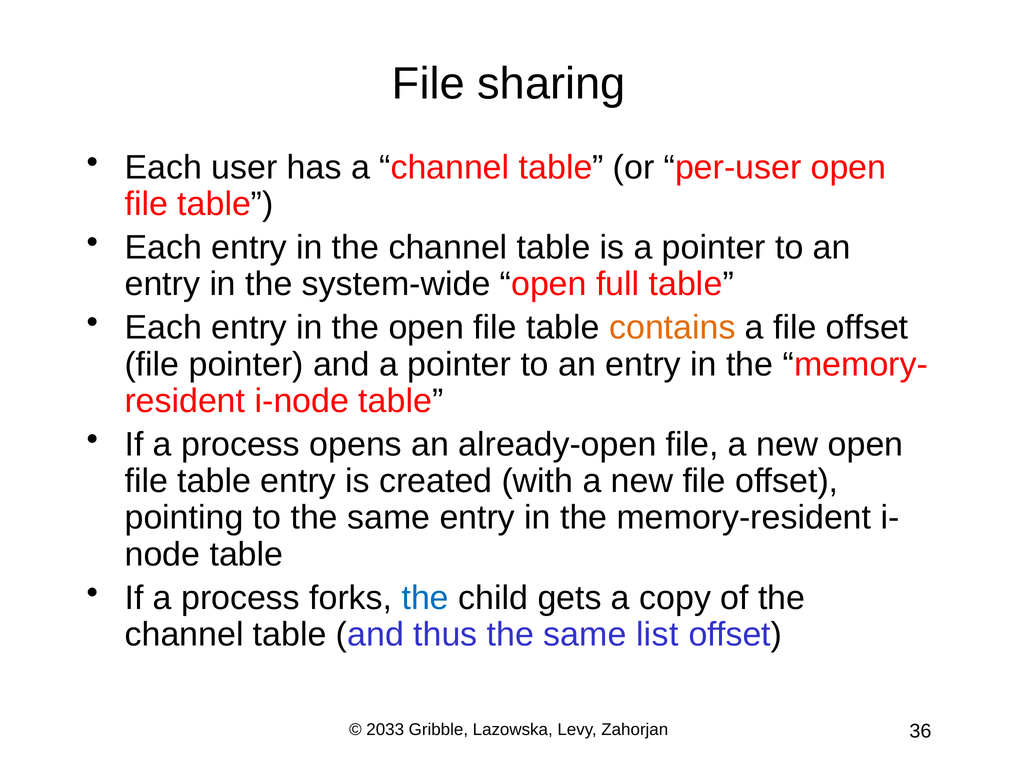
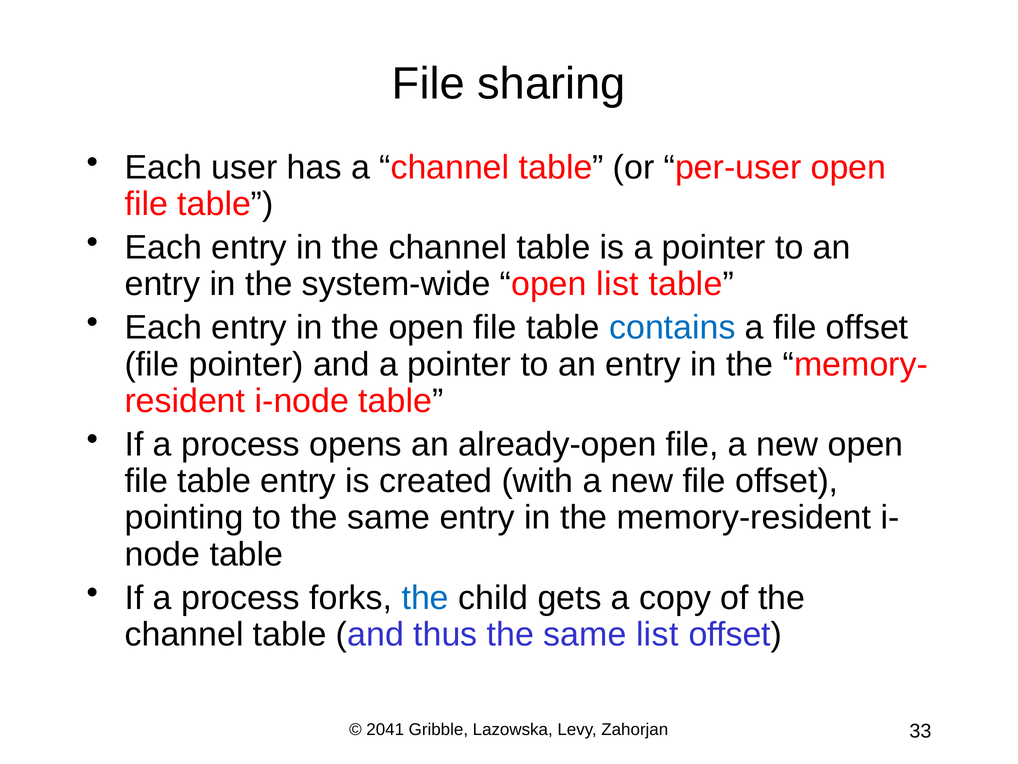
open full: full -> list
contains colour: orange -> blue
2033: 2033 -> 2041
36: 36 -> 33
